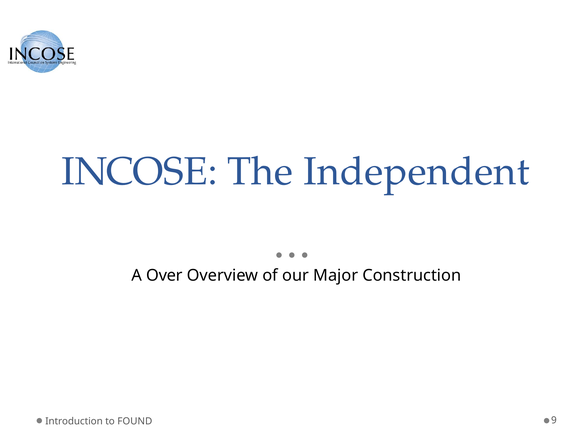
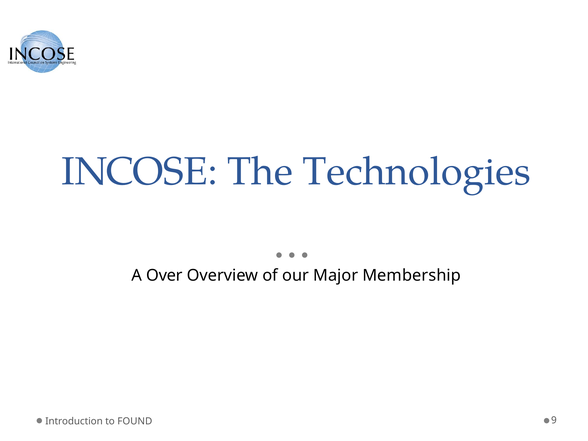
Independent: Independent -> Technologies
Construction: Construction -> Membership
